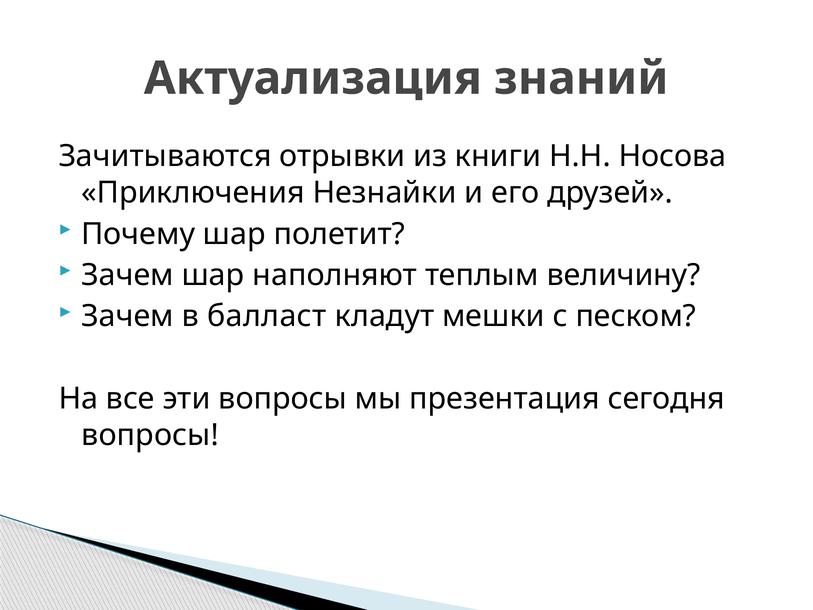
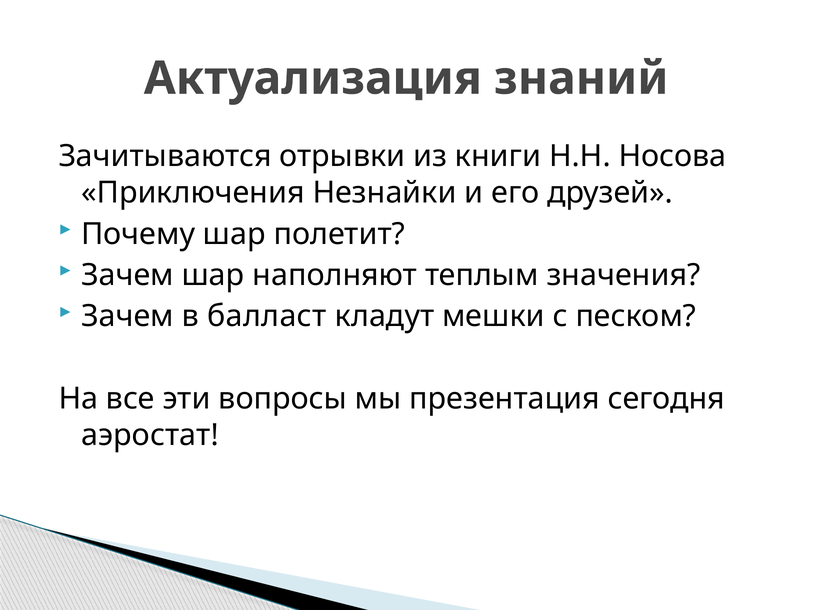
величину: величину -> значения
вопросы at (150, 435): вопросы -> аэростат
